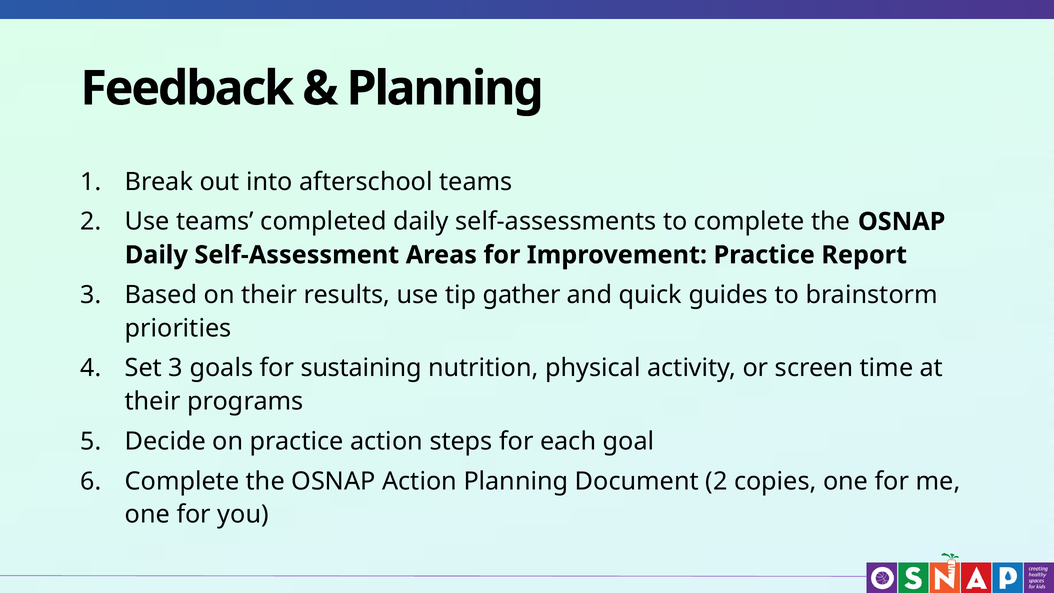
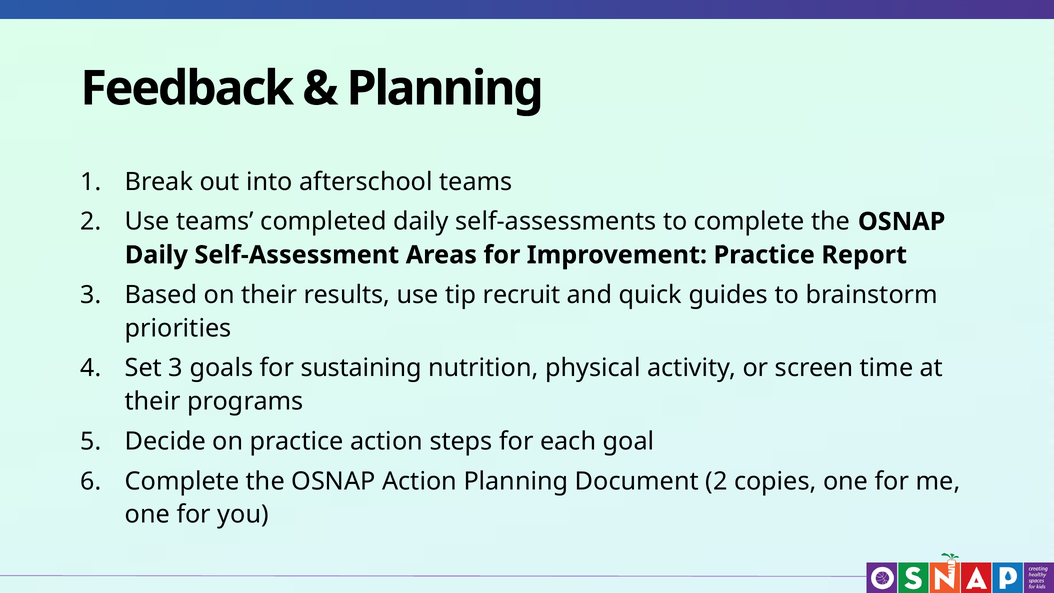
gather: gather -> recruit
